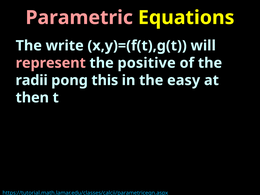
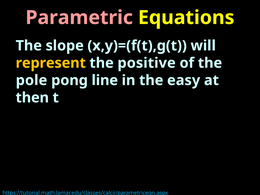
write: write -> slope
represent colour: pink -> yellow
radii: radii -> pole
this: this -> line
